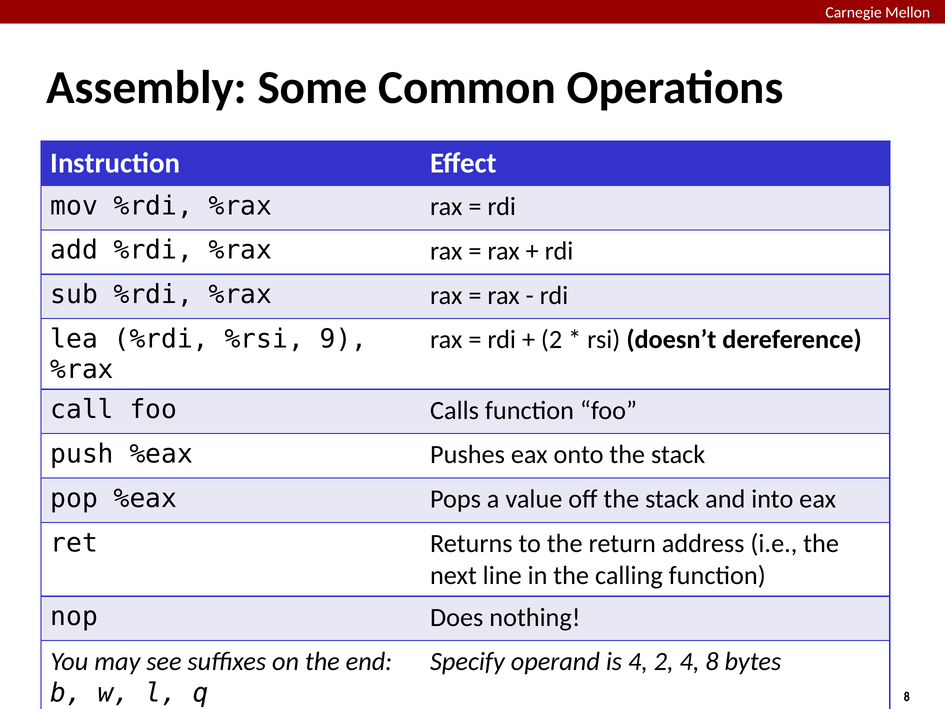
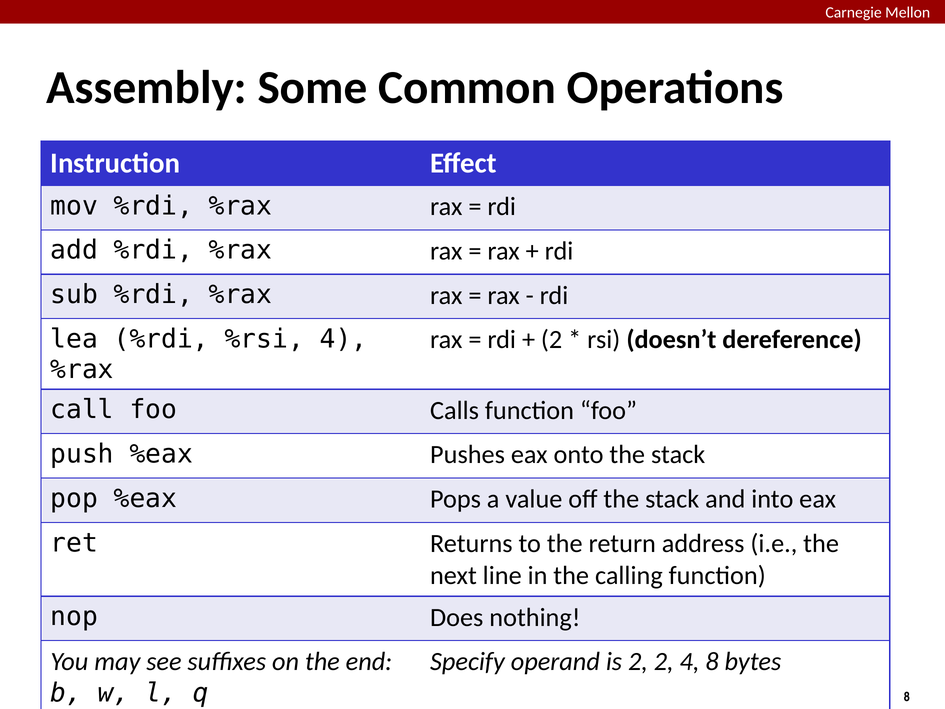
%rsi 9: 9 -> 4
is 4: 4 -> 2
